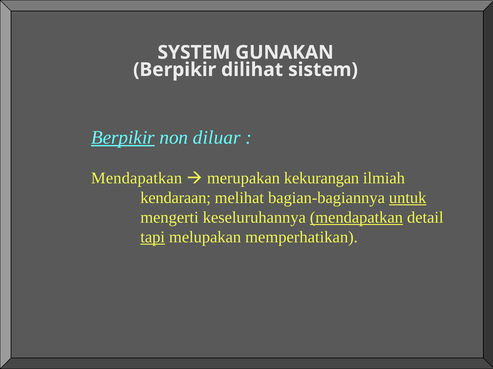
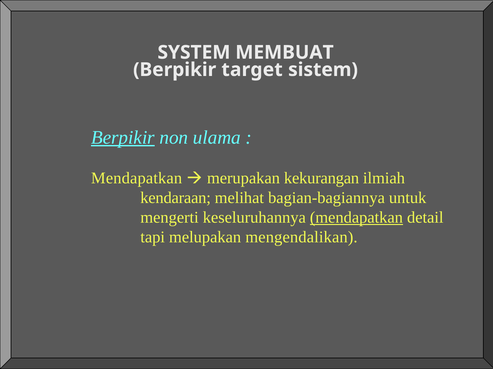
GUNAKAN: GUNAKAN -> MEMBUAT
dilihat: dilihat -> target
diluar: diluar -> ulama
untuk underline: present -> none
tapi underline: present -> none
memperhatikan: memperhatikan -> mengendalikan
